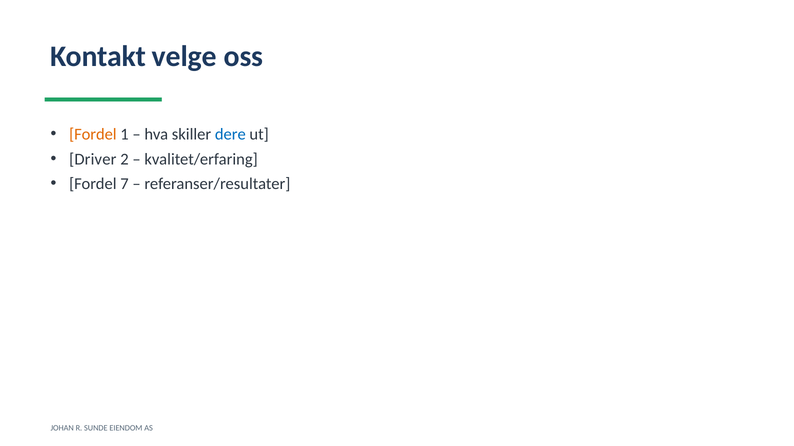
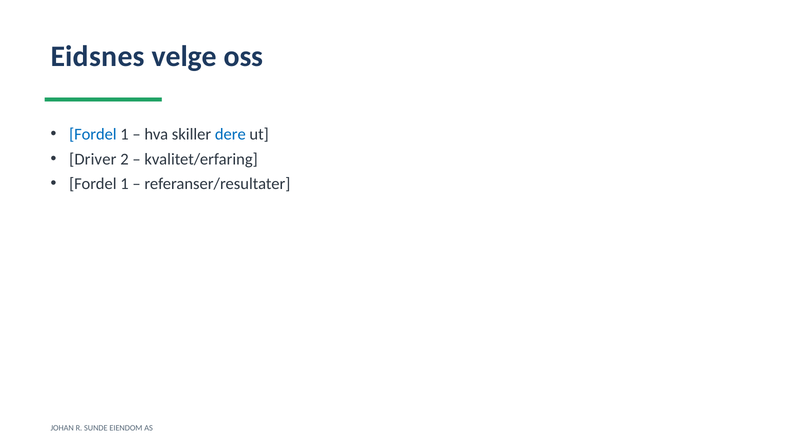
Kontakt: Kontakt -> Eidsnes
Fordel at (93, 134) colour: orange -> blue
7 at (125, 184): 7 -> 1
